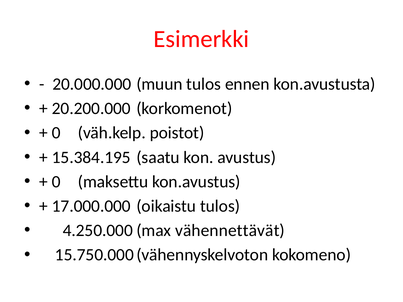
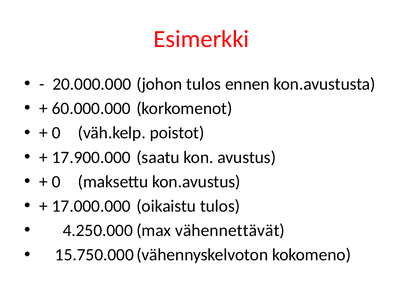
muun: muun -> johon
20.200.000: 20.200.000 -> 60.000.000
15.384.195: 15.384.195 -> 17.900.000
